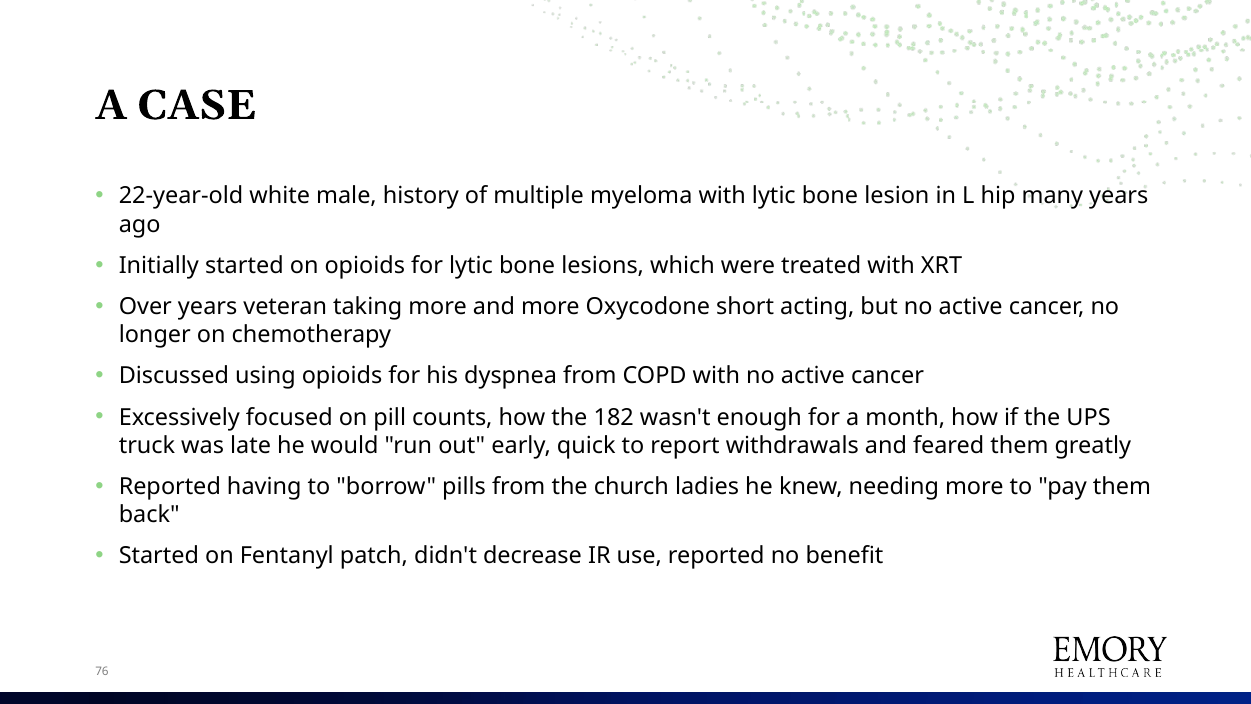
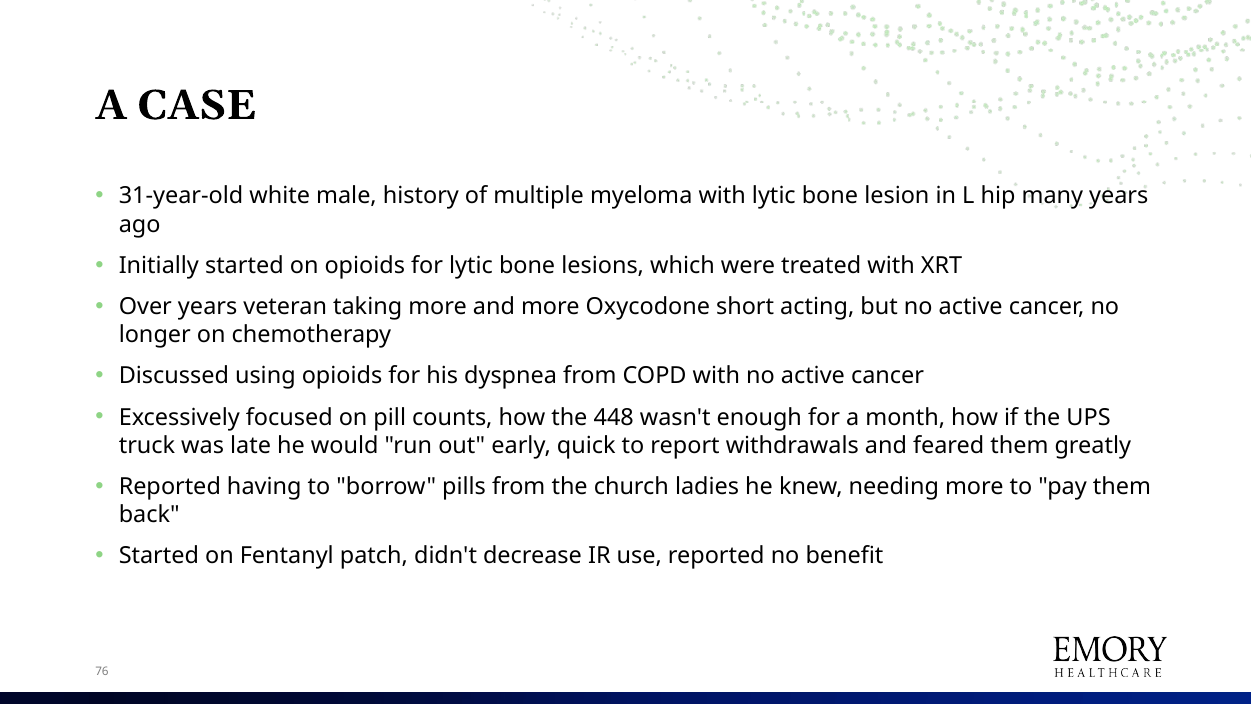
22-year-old: 22-year-old -> 31-year-old
182: 182 -> 448
